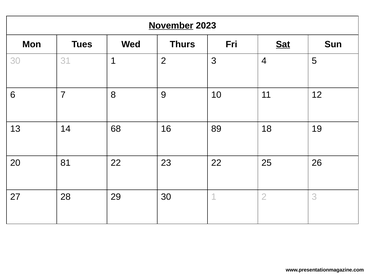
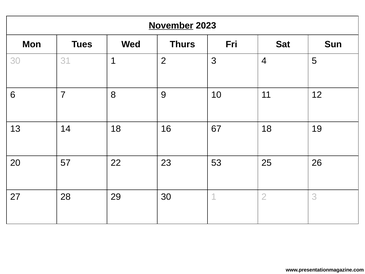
Sat underline: present -> none
14 68: 68 -> 18
89: 89 -> 67
81: 81 -> 57
23 22: 22 -> 53
